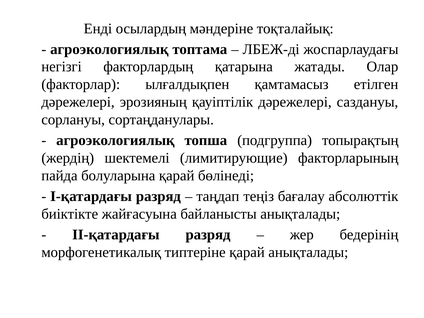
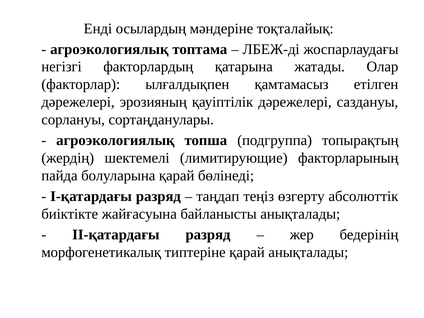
бағалау: бағалау -> өзгерту
